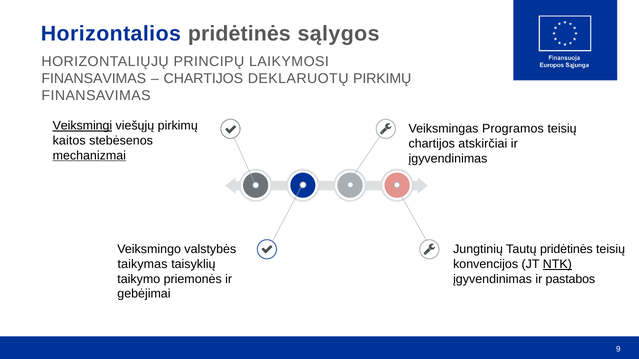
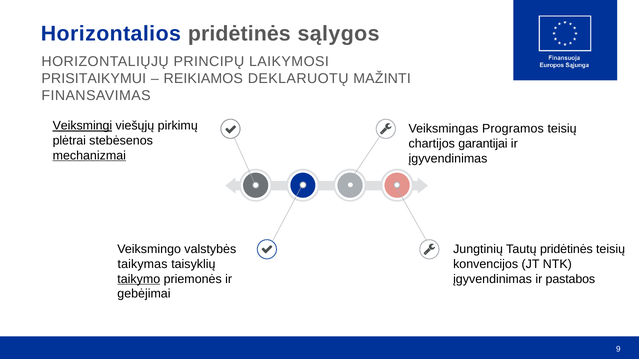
FINANSAVIMAS at (94, 79): FINANSAVIMAS -> PRISITAIKYMUI
CHARTIJOS at (203, 79): CHARTIJOS -> REIKIAMOS
DEKLARUOTŲ PIRKIMŲ: PIRKIMŲ -> MAŽINTI
kaitos: kaitos -> plėtrai
atskirčiai: atskirčiai -> garantijai
NTK underline: present -> none
taikymo underline: none -> present
